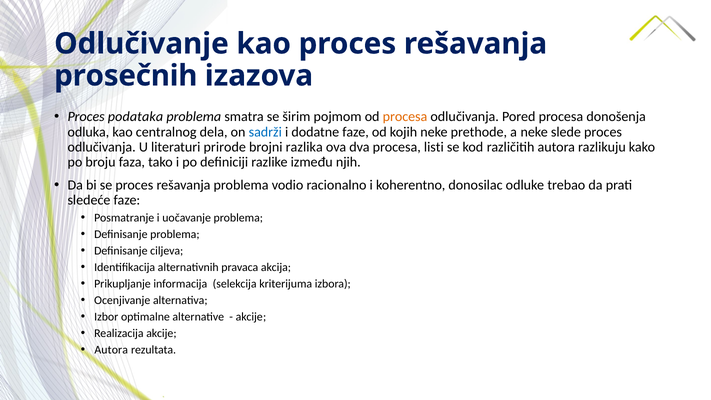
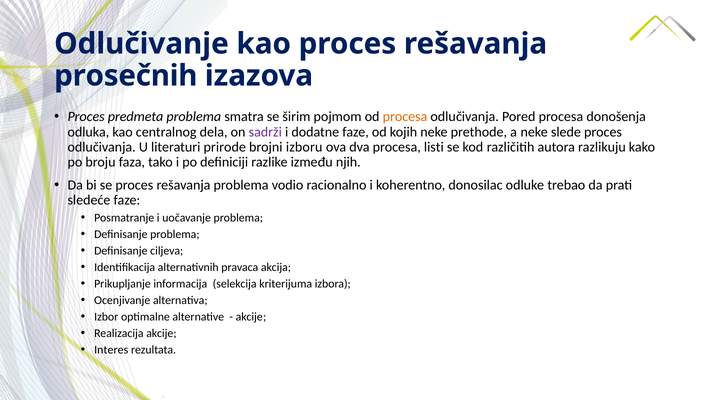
podataka: podataka -> predmeta
sadrži colour: blue -> purple
razlika: razlika -> izboru
Autora at (111, 350): Autora -> Interes
